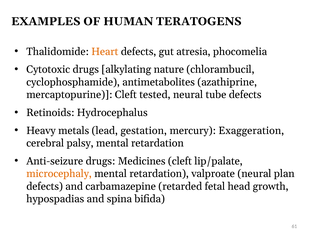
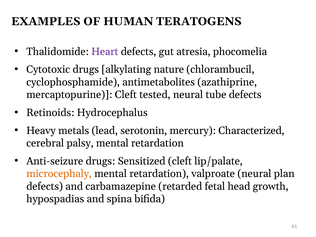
Heart colour: orange -> purple
gestation: gestation -> serotonin
Exaggeration: Exaggeration -> Characterized
Medicines: Medicines -> Sensitized
